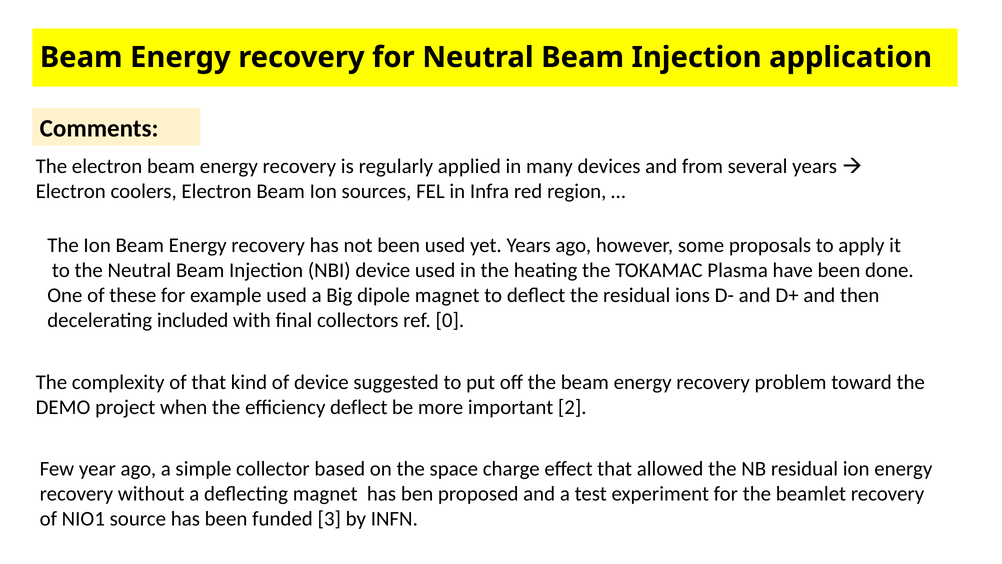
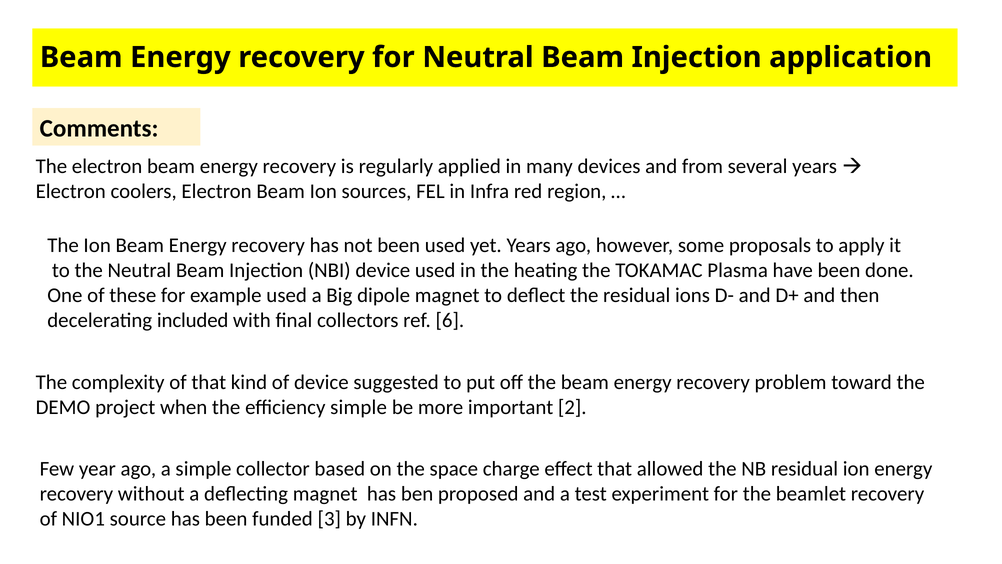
0: 0 -> 6
efficiency deflect: deflect -> simple
